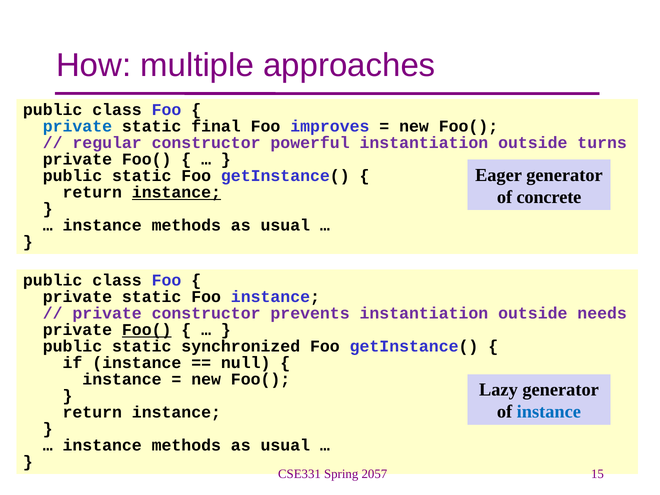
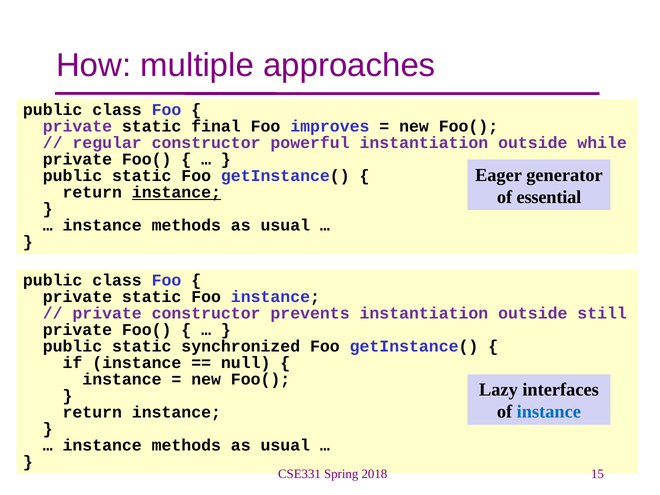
private at (77, 127) colour: blue -> purple
turns: turns -> while
concrete: concrete -> essential
needs: needs -> still
Foo( at (147, 330) underline: present -> none
Lazy generator: generator -> interfaces
2057: 2057 -> 2018
